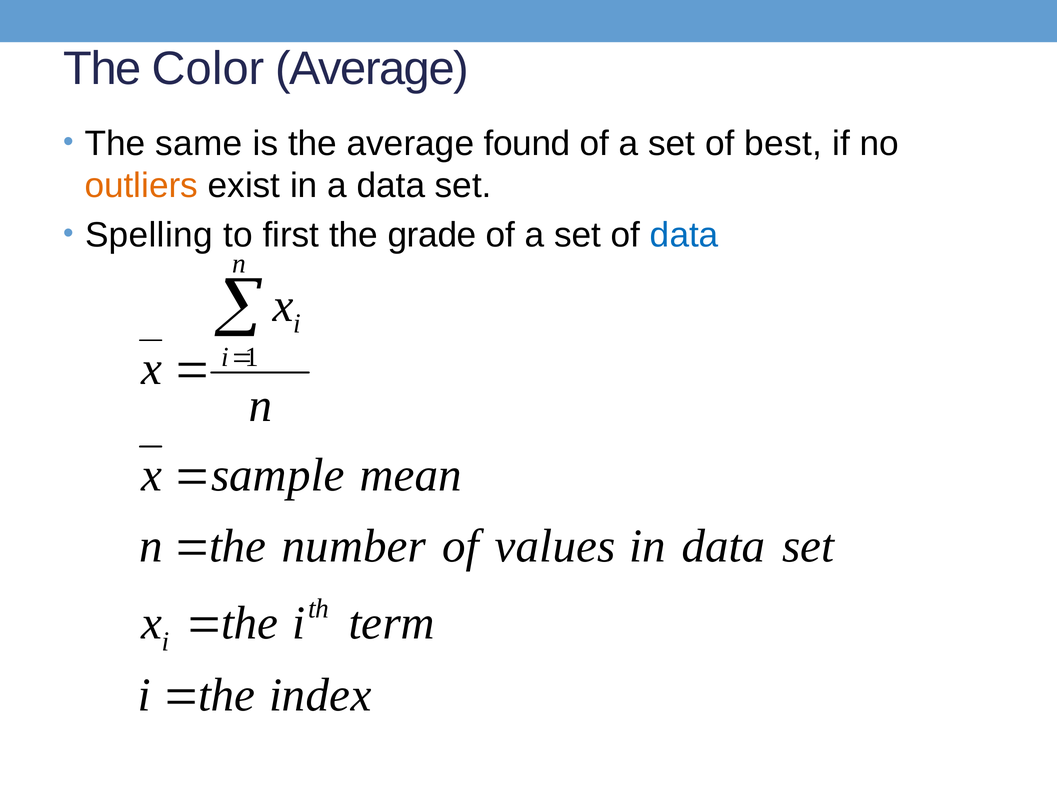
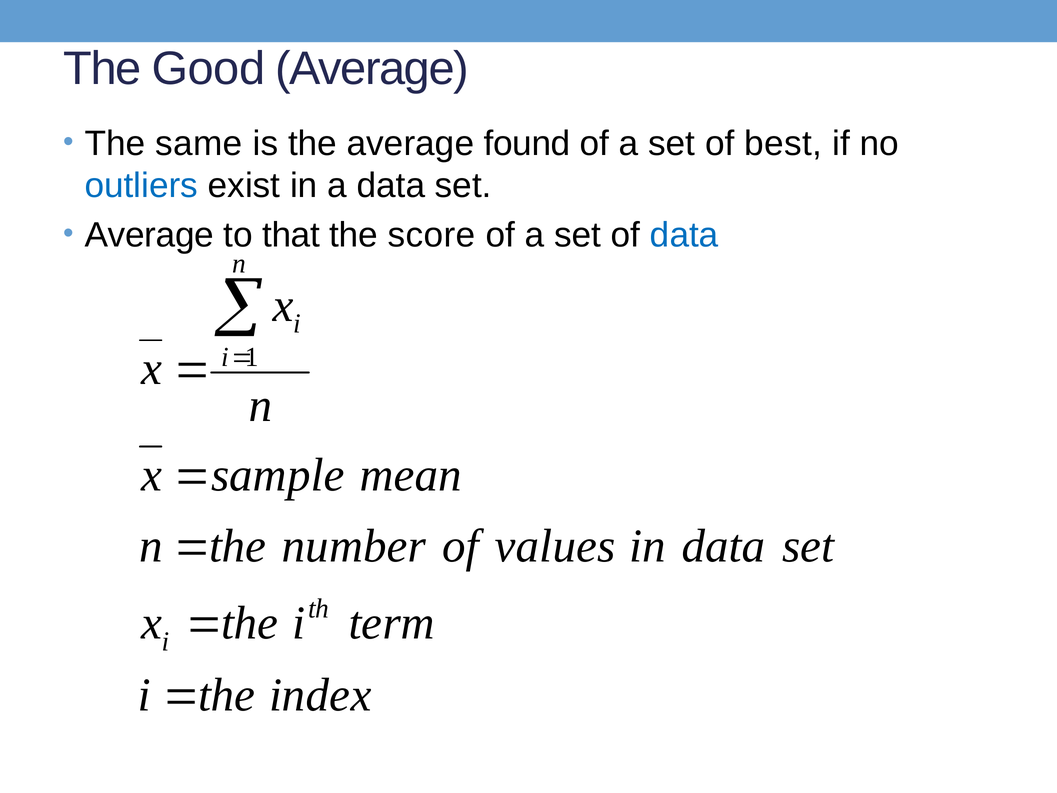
Color: Color -> Good
outliers colour: orange -> blue
Spelling at (149, 235): Spelling -> Average
first: first -> that
grade: grade -> score
